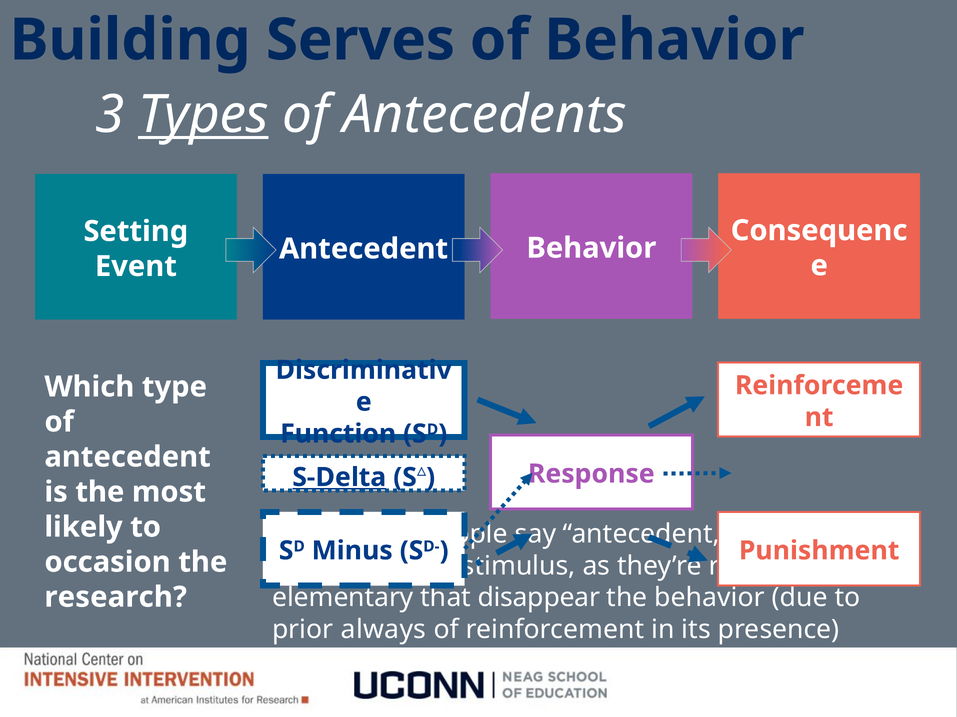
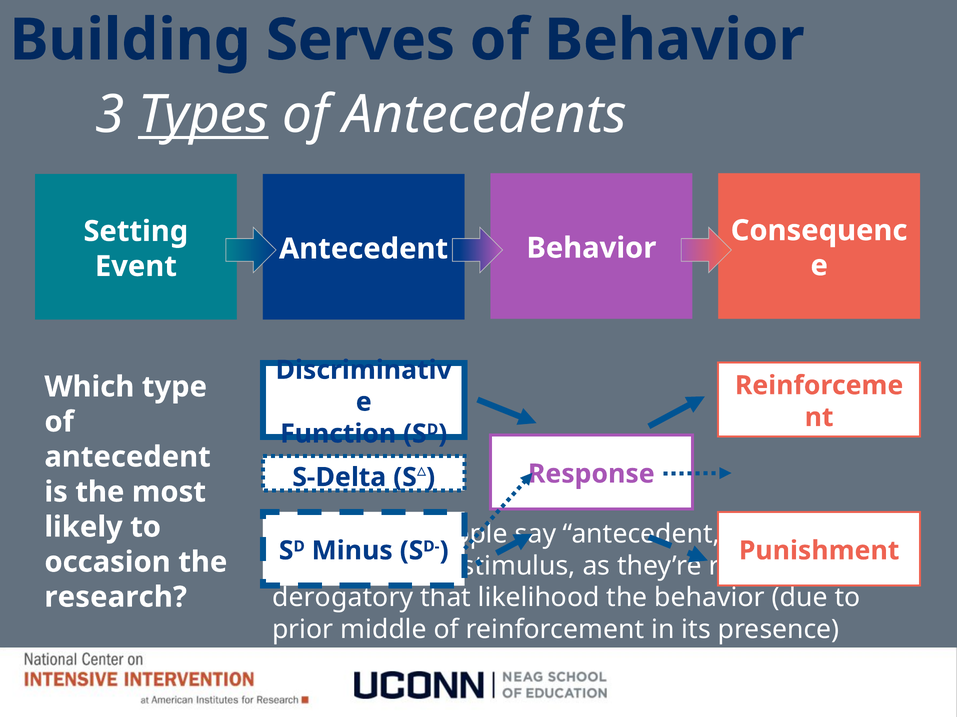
S-Delta underline: present -> none
elementary: elementary -> derogatory
disappear: disappear -> likelihood
always: always -> middle
